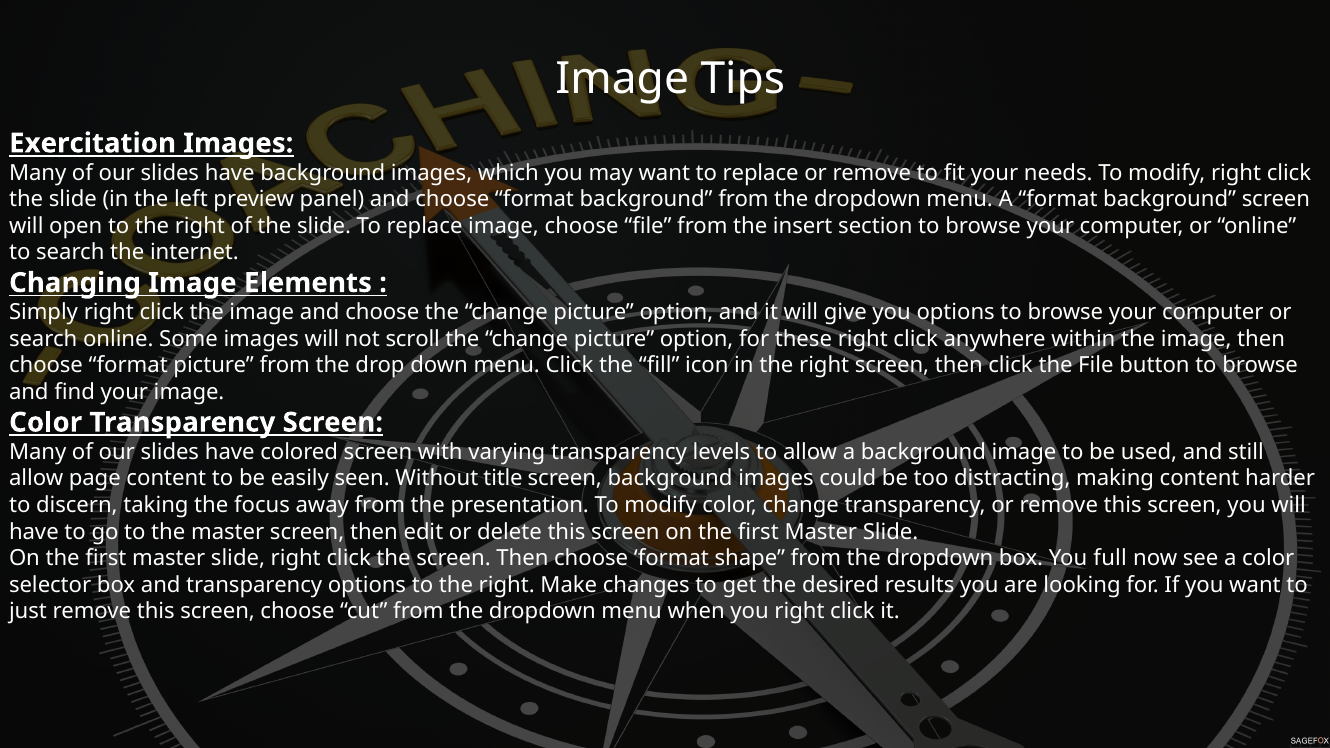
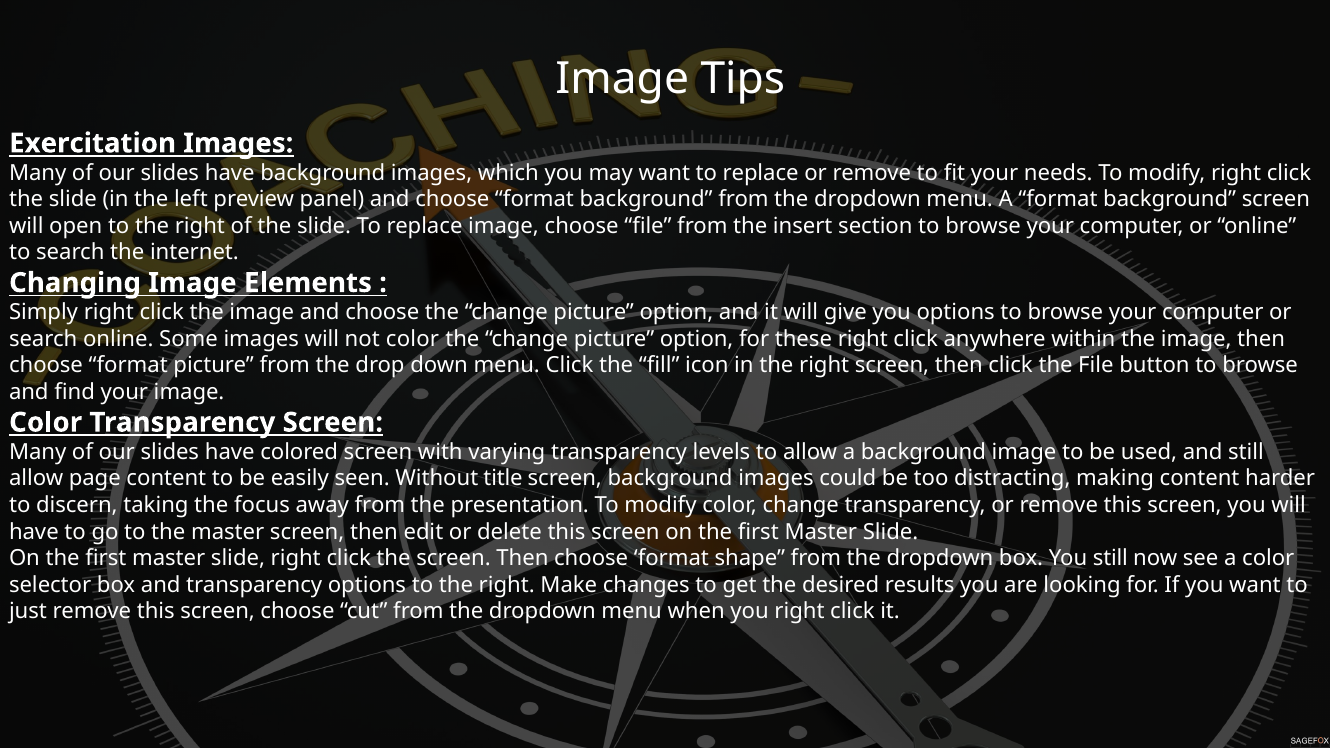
not scroll: scroll -> color
You full: full -> still
